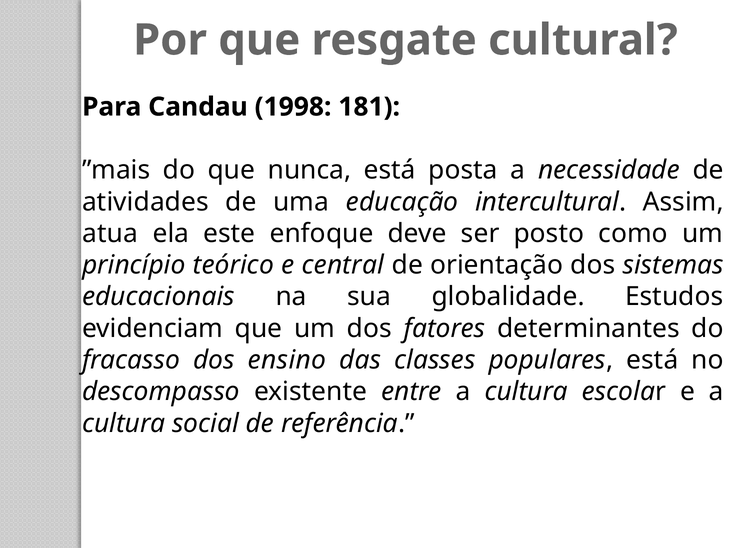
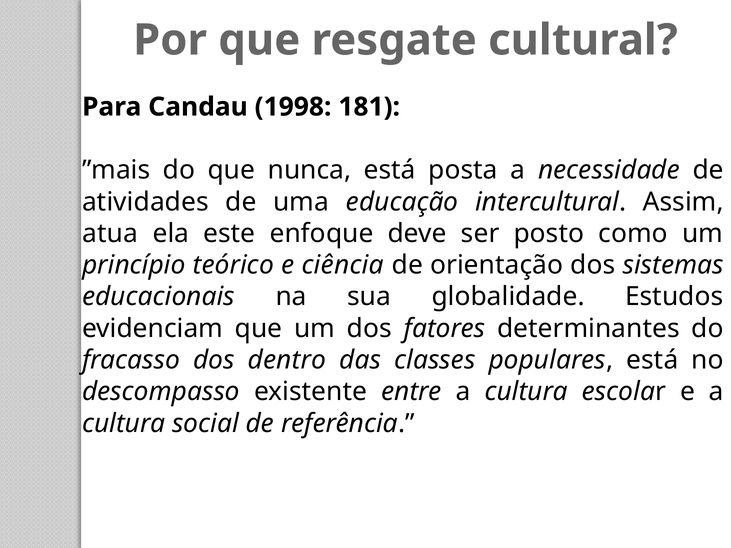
central: central -> ciência
ensino: ensino -> dentro
